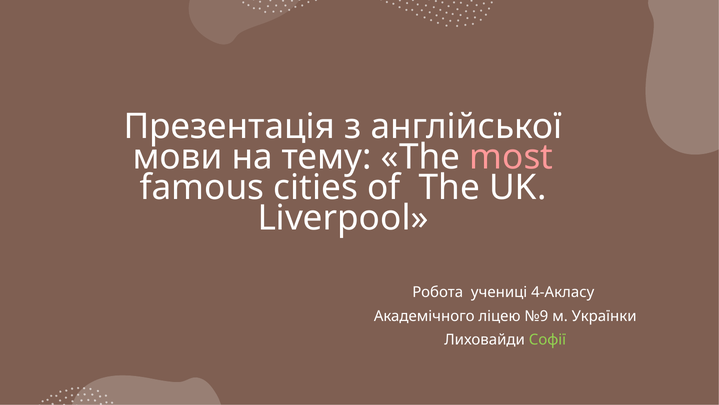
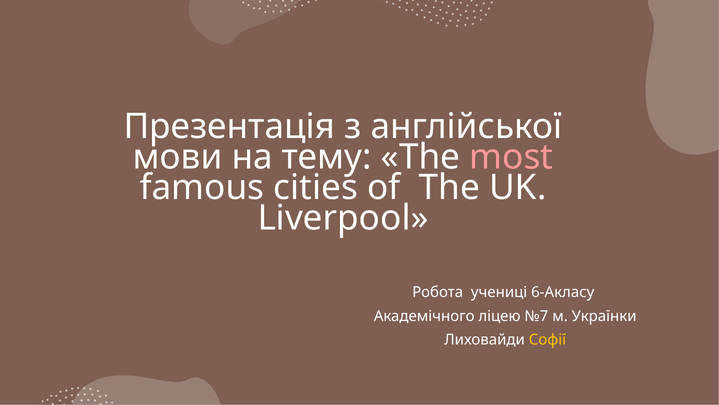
4-Акласу: 4-Акласу -> 6-Акласу
№9: №9 -> №7
Софії colour: light green -> yellow
